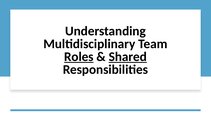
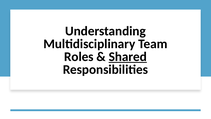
Roles underline: present -> none
